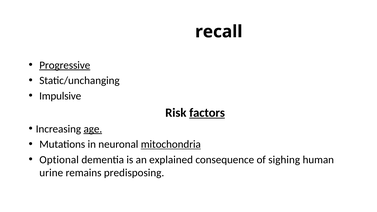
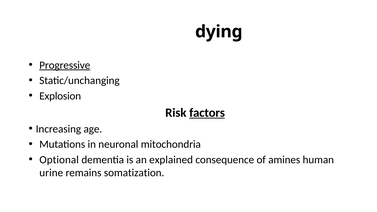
recall: recall -> dying
Impulsive: Impulsive -> Explosion
age underline: present -> none
mitochondria underline: present -> none
sighing: sighing -> amines
predisposing: predisposing -> somatization
